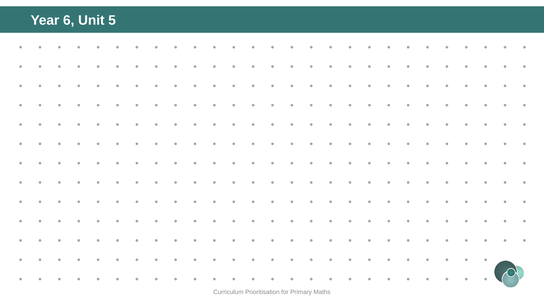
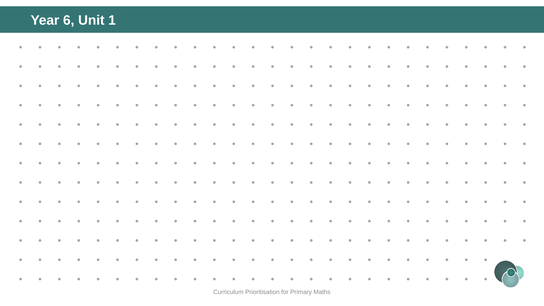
5: 5 -> 1
